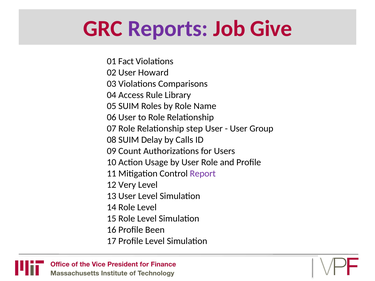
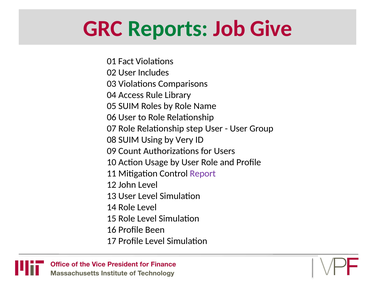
Reports colour: purple -> green
Howard: Howard -> Includes
Delay: Delay -> Using
Calls: Calls -> Very
Very: Very -> John
